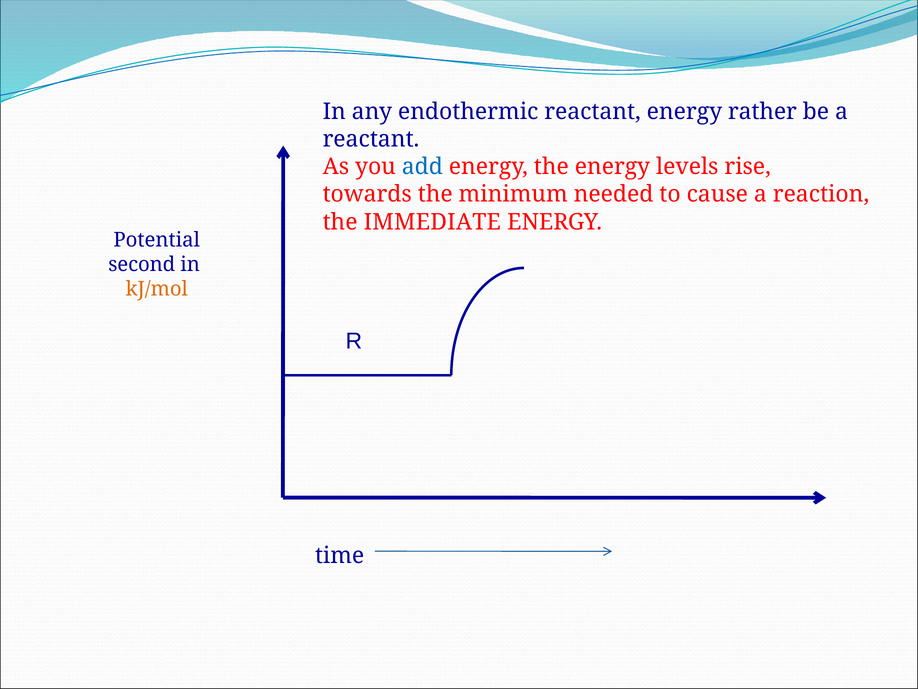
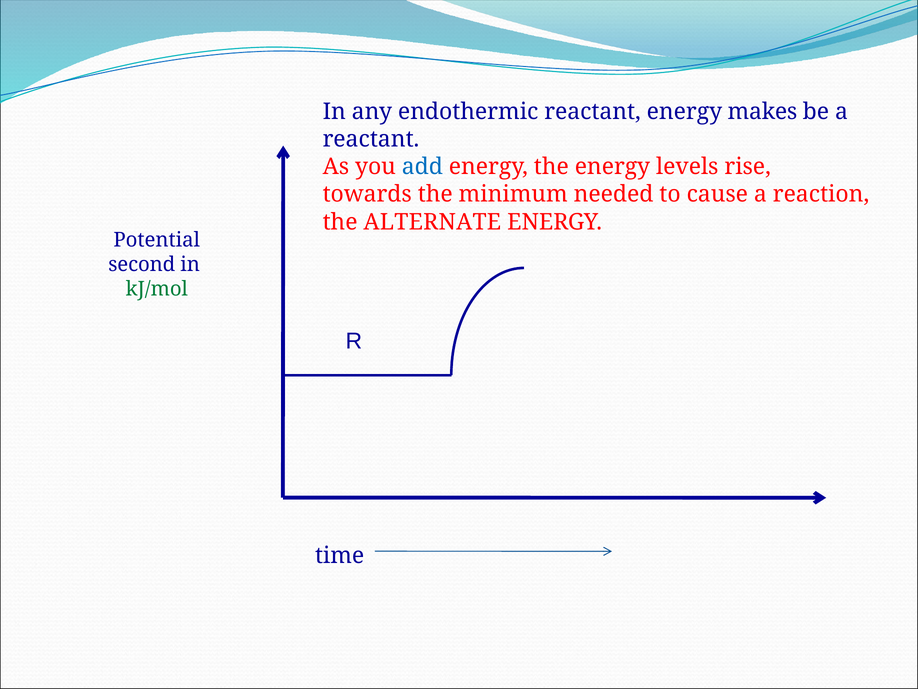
rather: rather -> makes
IMMEDIATE: IMMEDIATE -> ALTERNATE
kJ/mol colour: orange -> green
